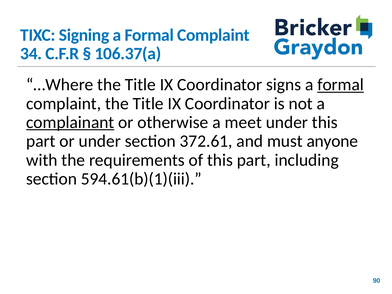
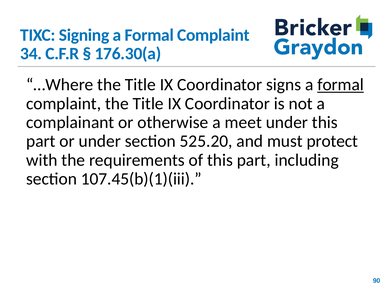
106.37(a: 106.37(a -> 176.30(a
complainant underline: present -> none
372.61: 372.61 -> 525.20
anyone: anyone -> protect
594.61(b)(1)(iii: 594.61(b)(1)(iii -> 107.45(b)(1)(iii
